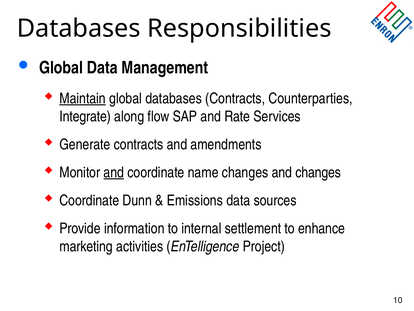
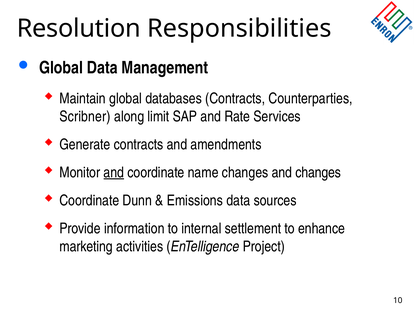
Databases at (79, 28): Databases -> Resolution
Maintain underline: present -> none
Integrate: Integrate -> Scribner
flow: flow -> limit
